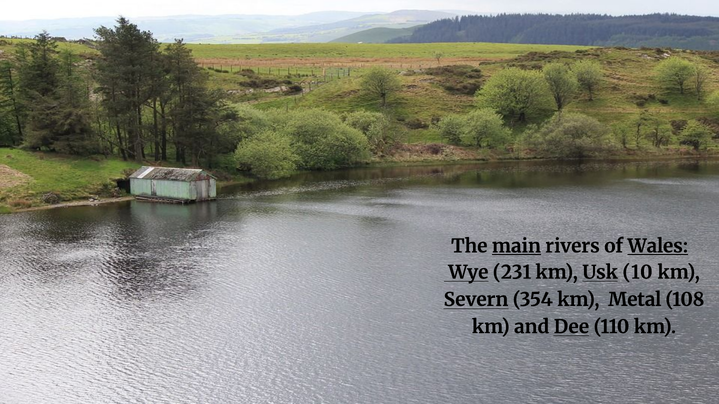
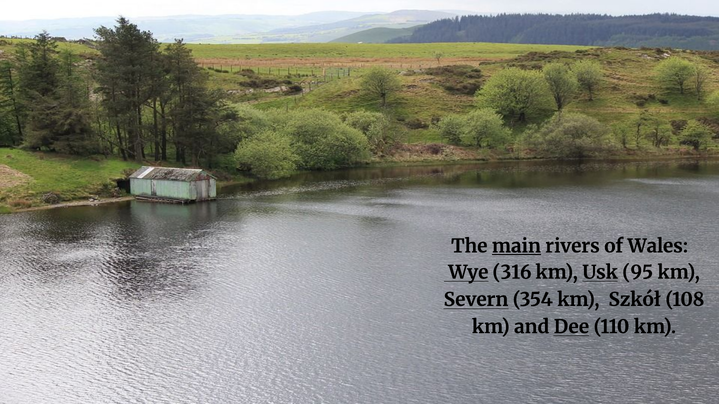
Wales underline: present -> none
231: 231 -> 316
10: 10 -> 95
Metal: Metal -> Szkół
